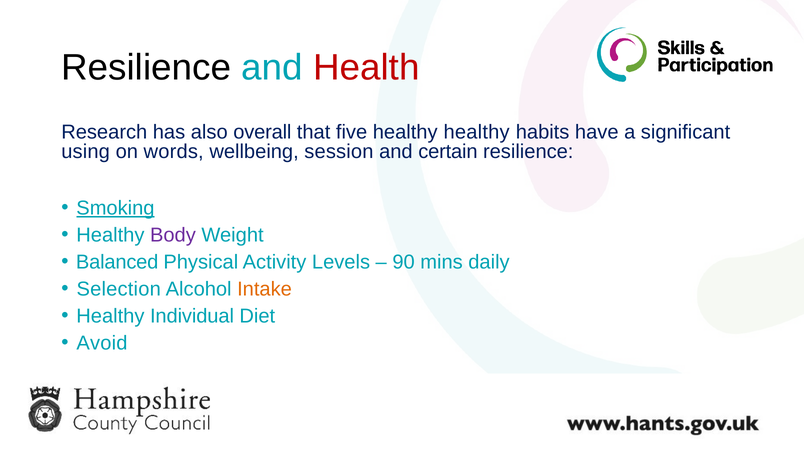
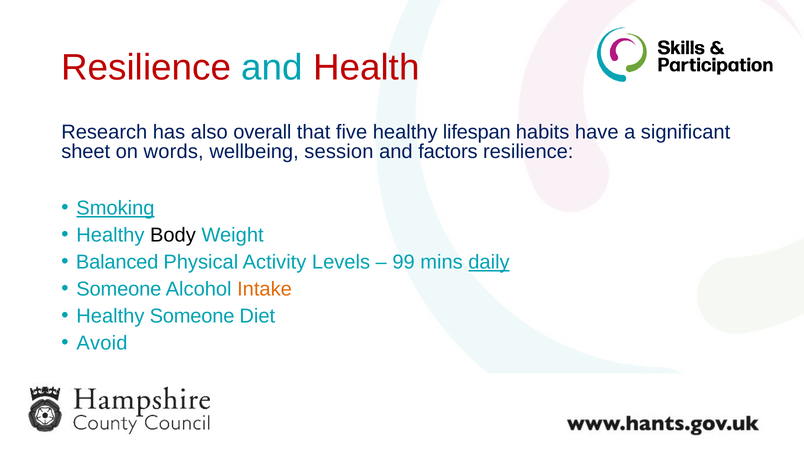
Resilience at (146, 68) colour: black -> red
healthy healthy: healthy -> lifespan
using: using -> sheet
certain: certain -> factors
Body colour: purple -> black
90: 90 -> 99
daily underline: none -> present
Selection at (119, 289): Selection -> Someone
Healthy Individual: Individual -> Someone
